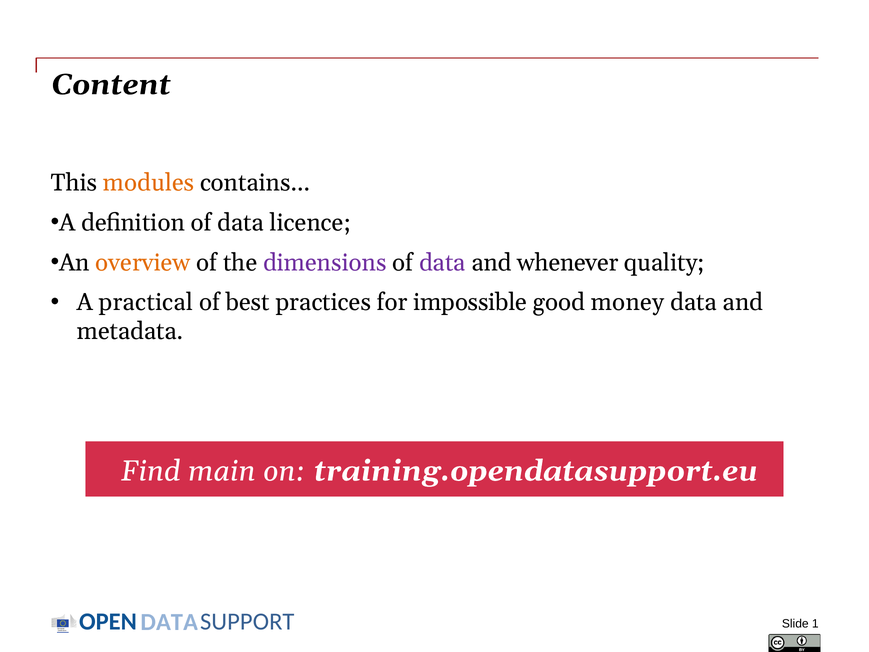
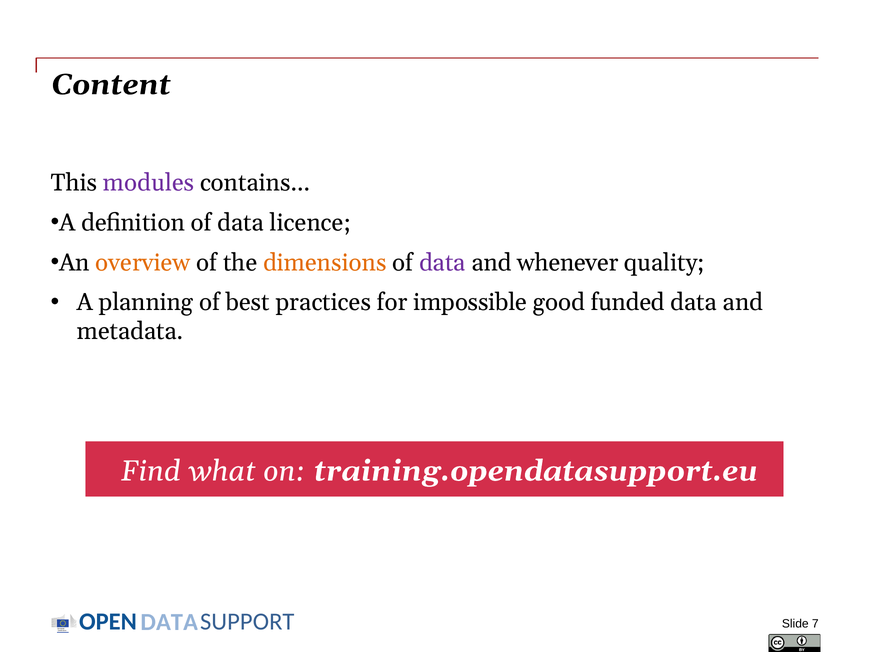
modules colour: orange -> purple
dimensions colour: purple -> orange
practical: practical -> planning
money: money -> funded
main: main -> what
1: 1 -> 7
